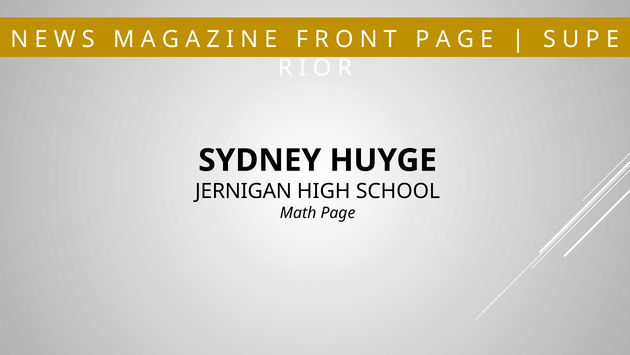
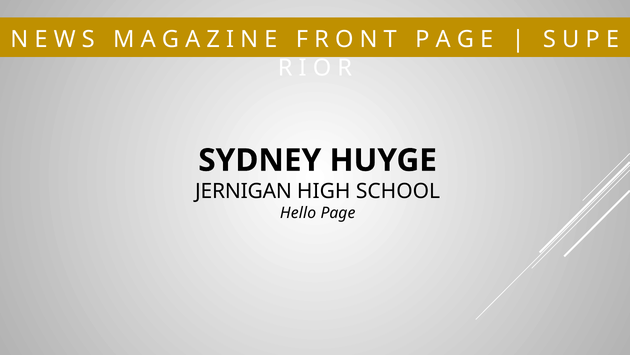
Math: Math -> Hello
